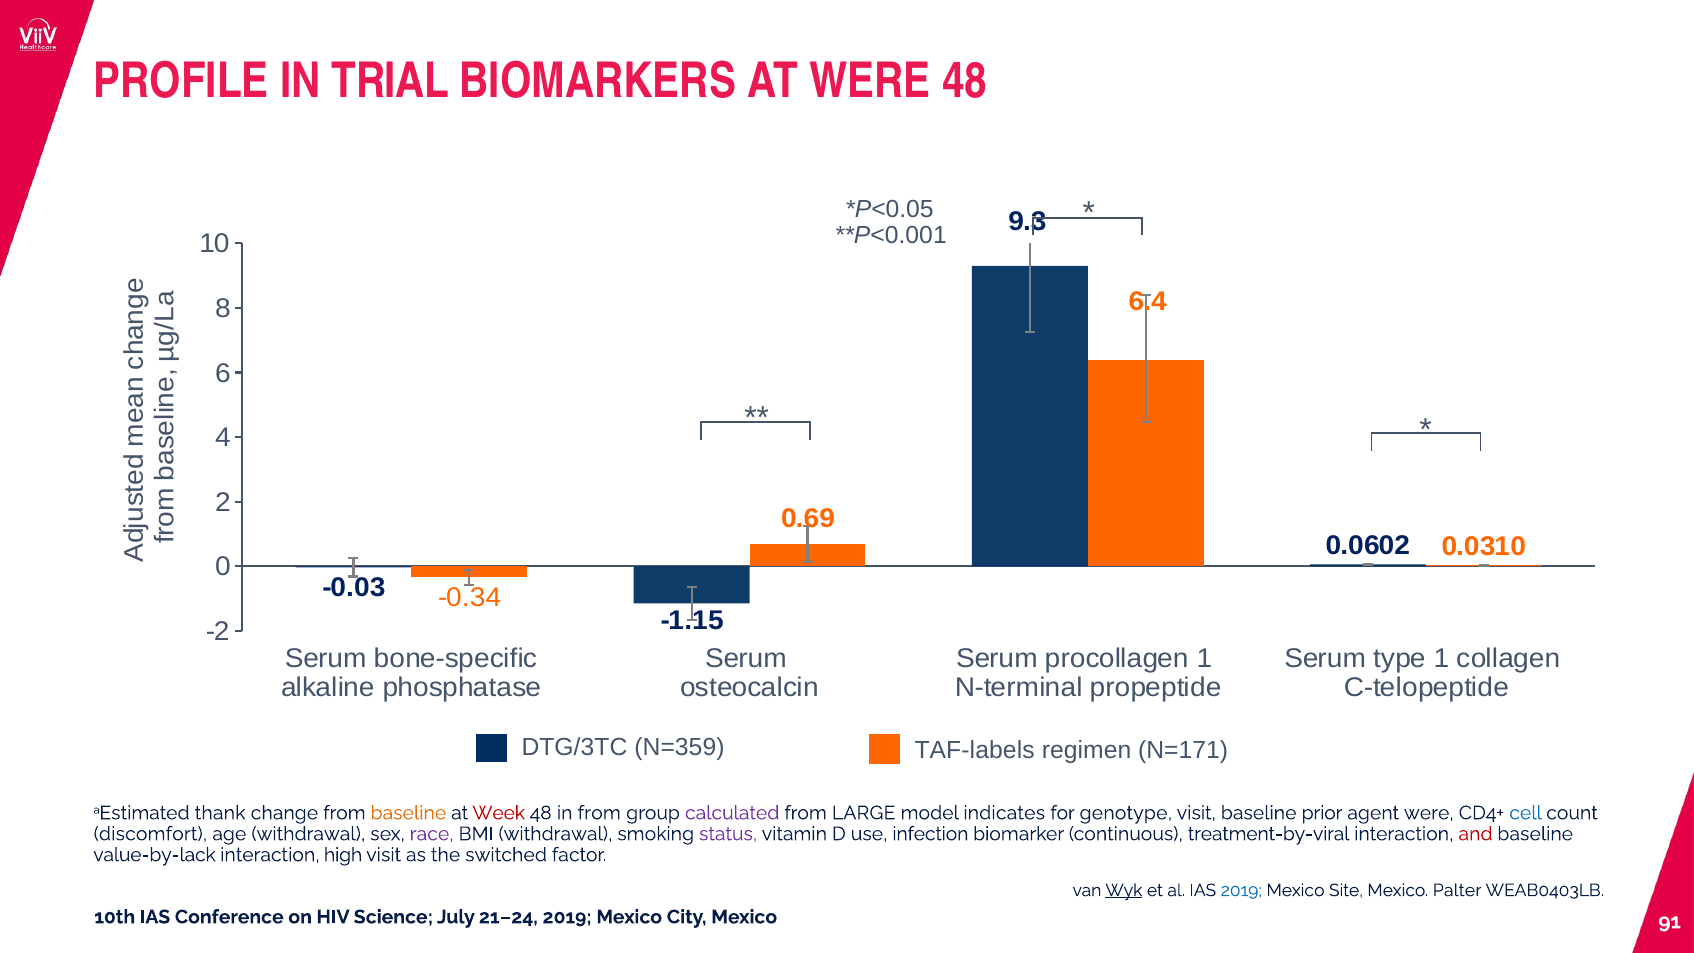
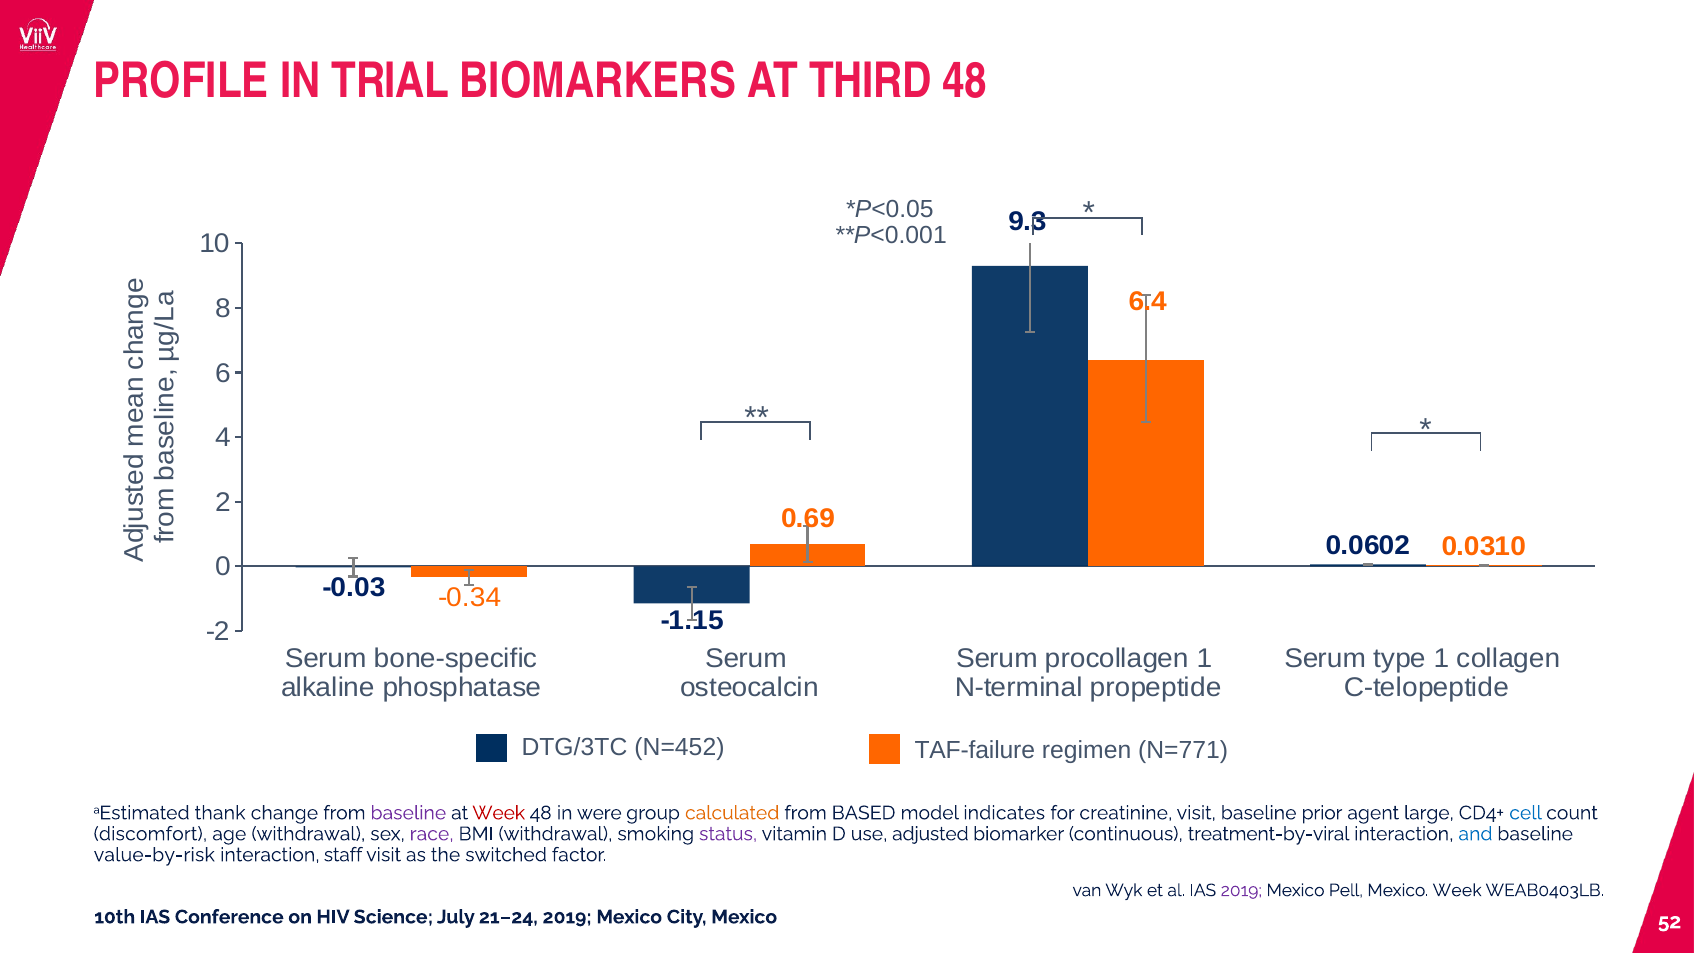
AT WERE: WERE -> THIRD
N=359: N=359 -> N=452
TAF-labels: TAF-labels -> TAF-failure
N=171: N=171 -> N=771
baseline at (408, 813) colour: orange -> purple
in from: from -> were
calculated colour: purple -> orange
LARGE: LARGE -> BASED
genotype: genotype -> creatinine
agent were: were -> large
infection: infection -> adjusted
and colour: red -> blue
value-by-lack: value-by-lack -> value-by-risk
high: high -> staff
Wyk underline: present -> none
2019 at (1241, 890) colour: blue -> purple
Site: Site -> Pell
Mexico Palter: Palter -> Week
91: 91 -> 52
